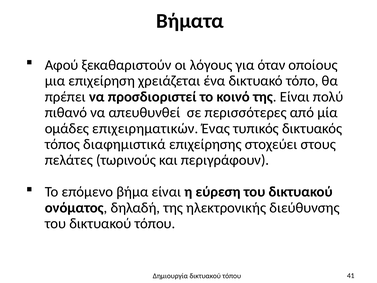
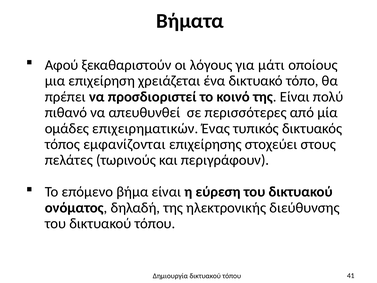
όταν: όταν -> μάτι
διαφημιστικά: διαφημιστικά -> εμφανίζονται
